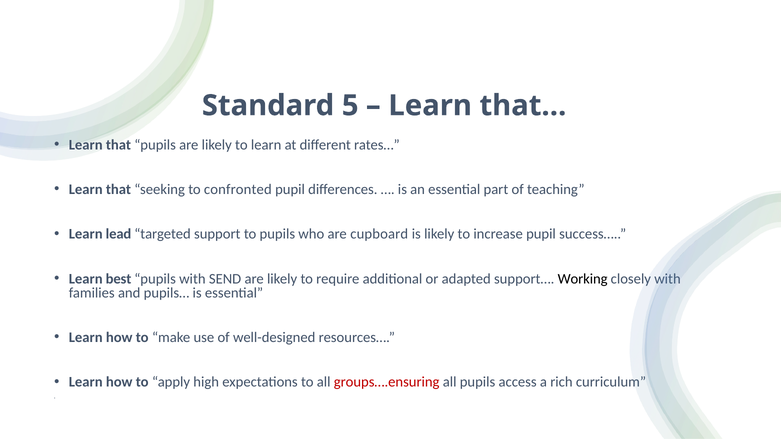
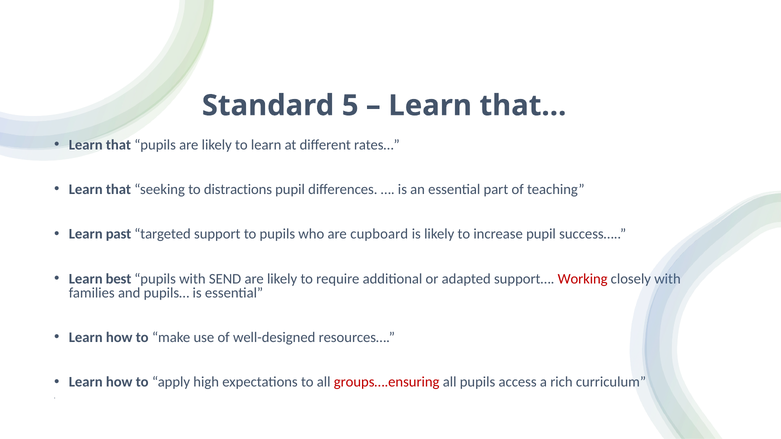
confronted: confronted -> distractions
lead: lead -> past
Working colour: black -> red
